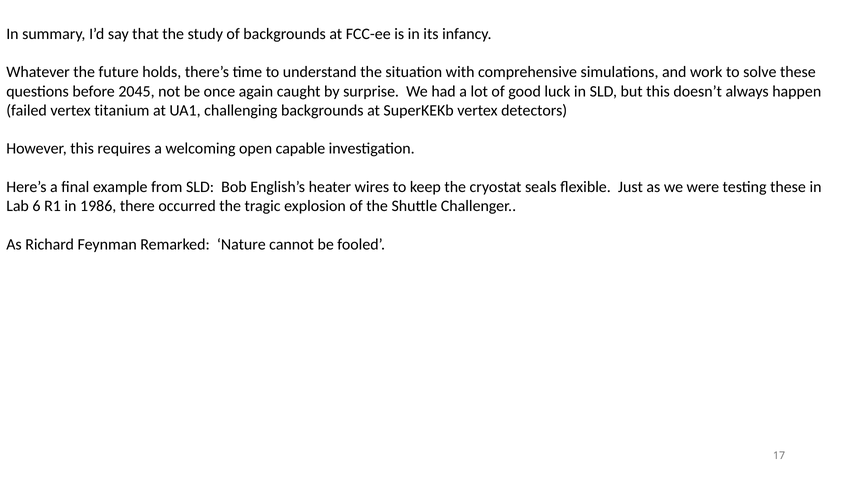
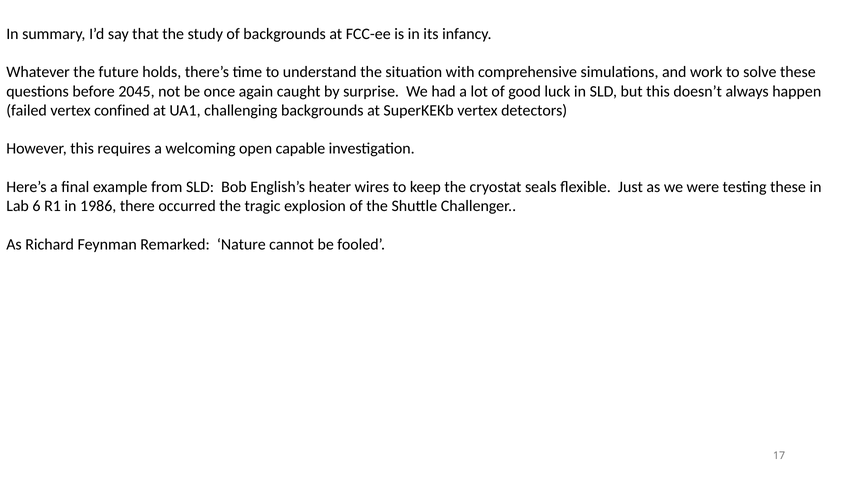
titanium: titanium -> confined
